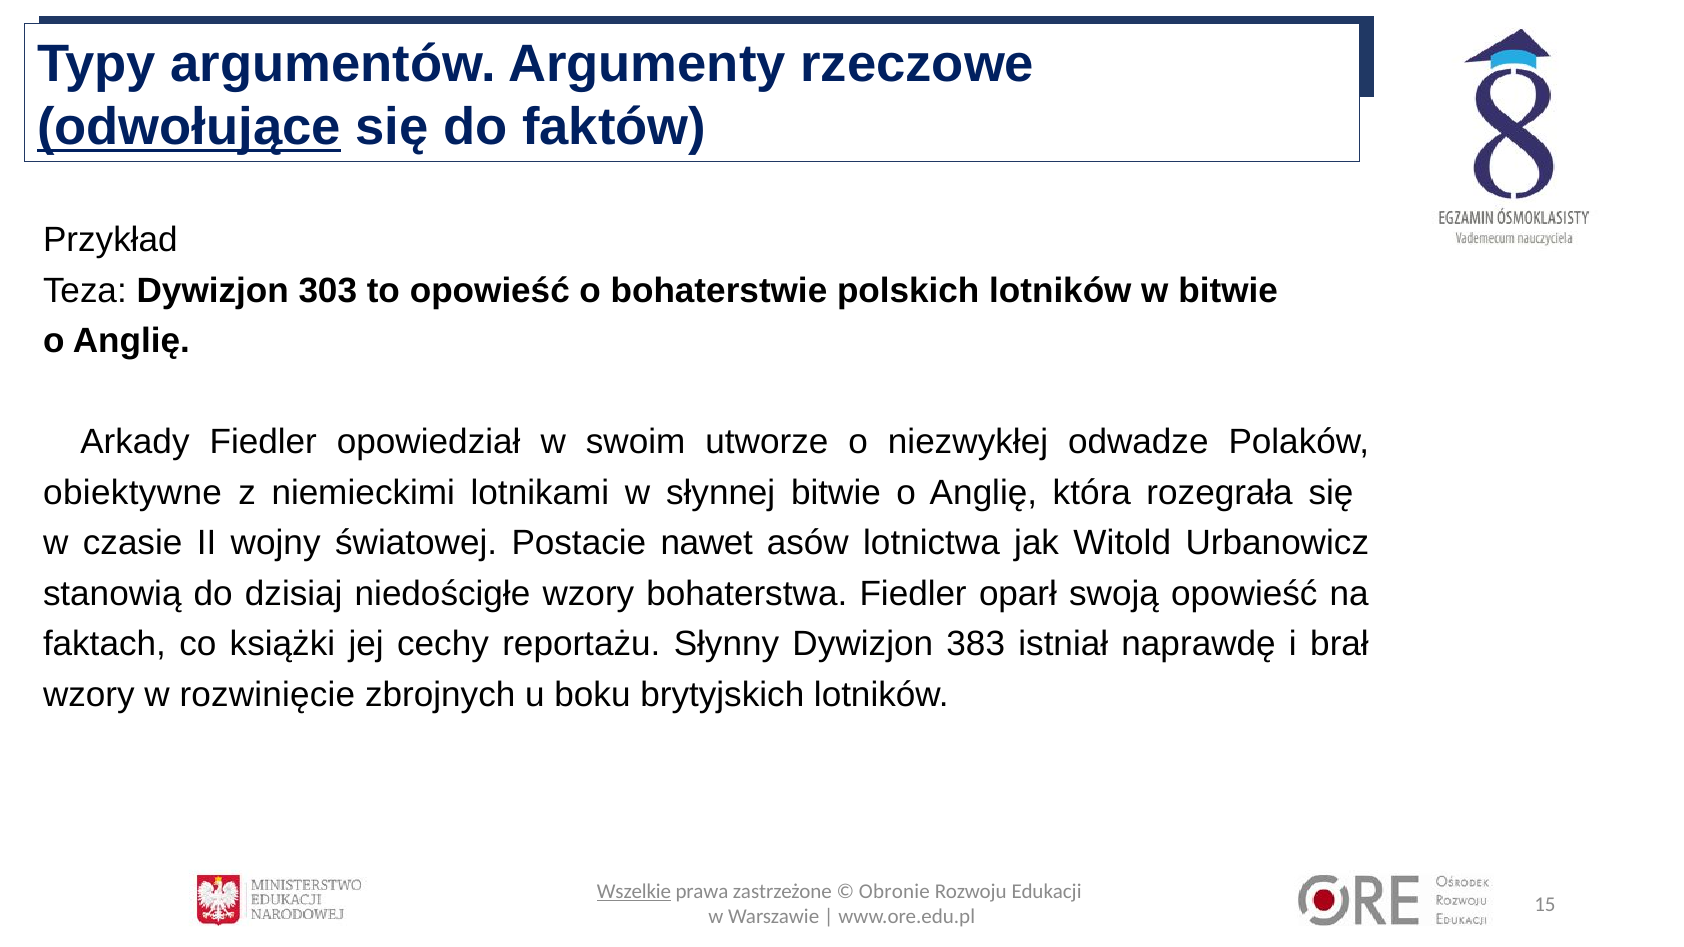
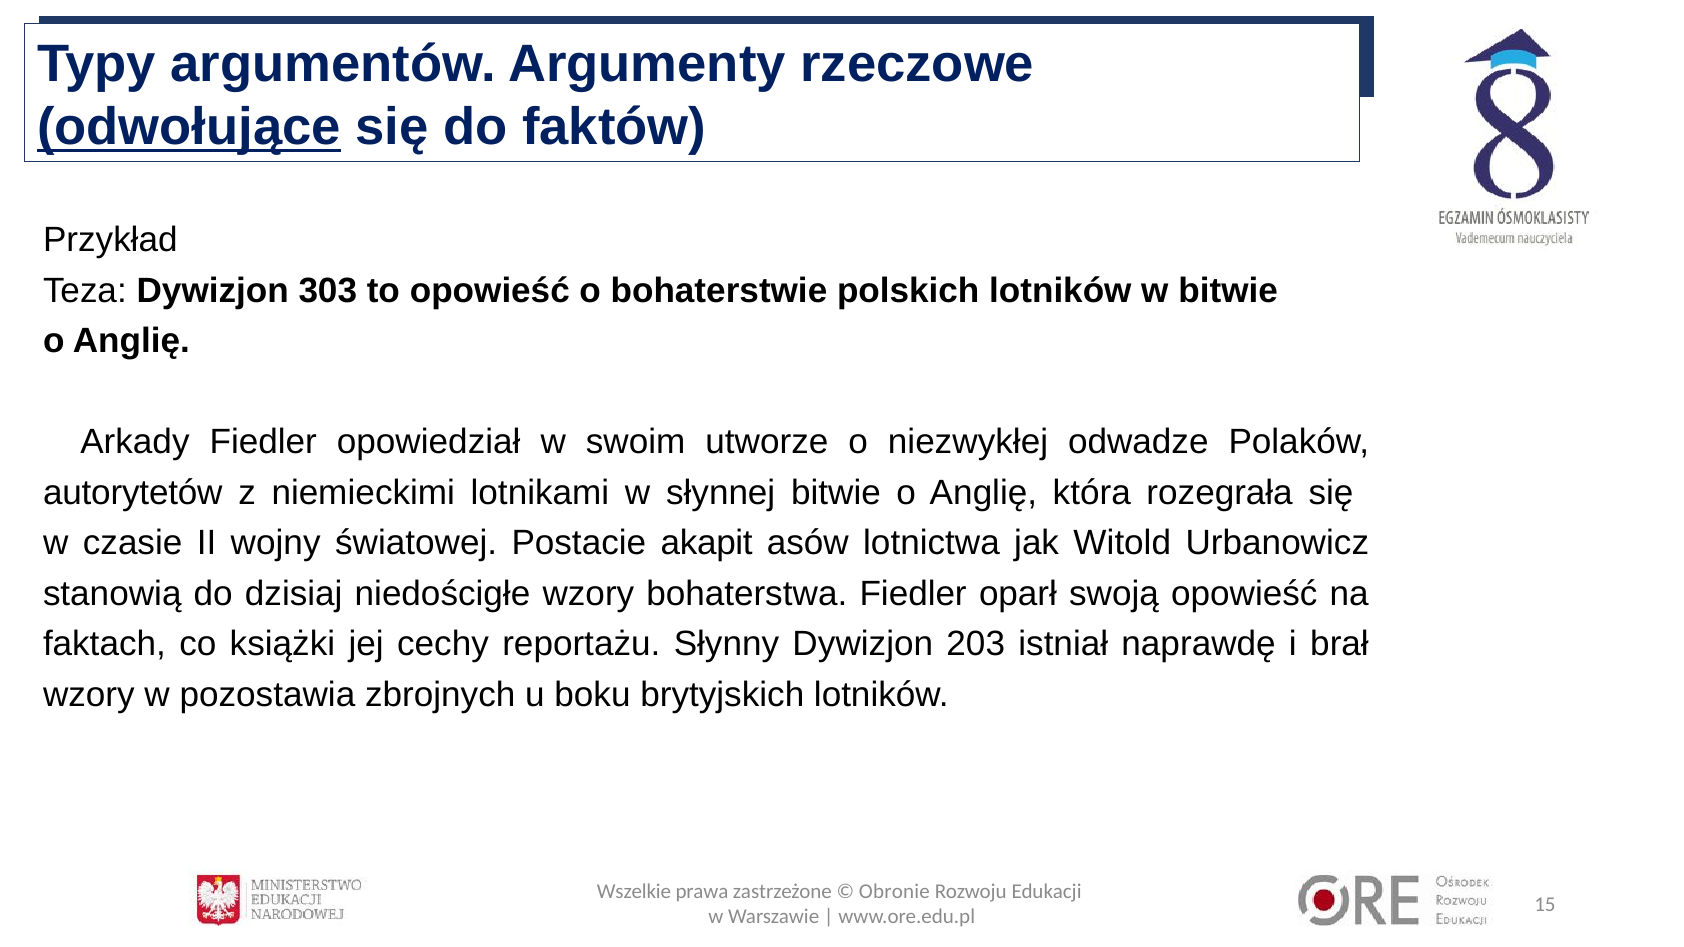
obiektywne: obiektywne -> autorytetów
nawet: nawet -> akapit
383: 383 -> 203
rozwinięcie: rozwinięcie -> pozostawia
Wszelkie underline: present -> none
